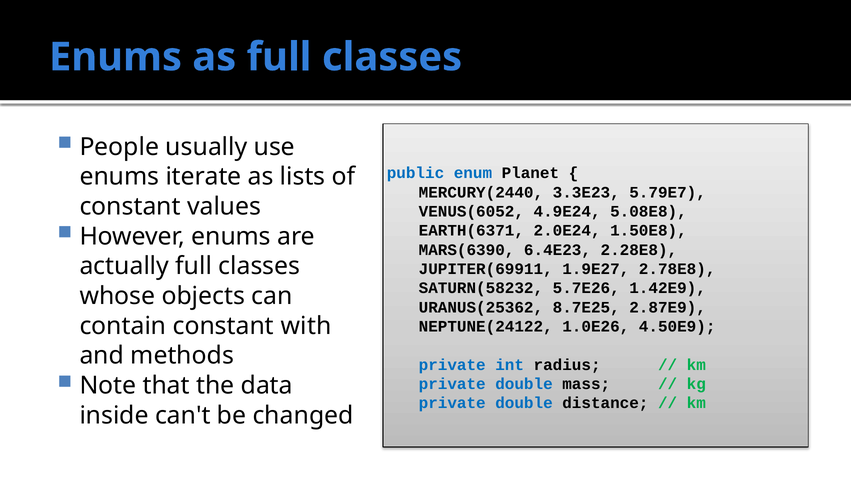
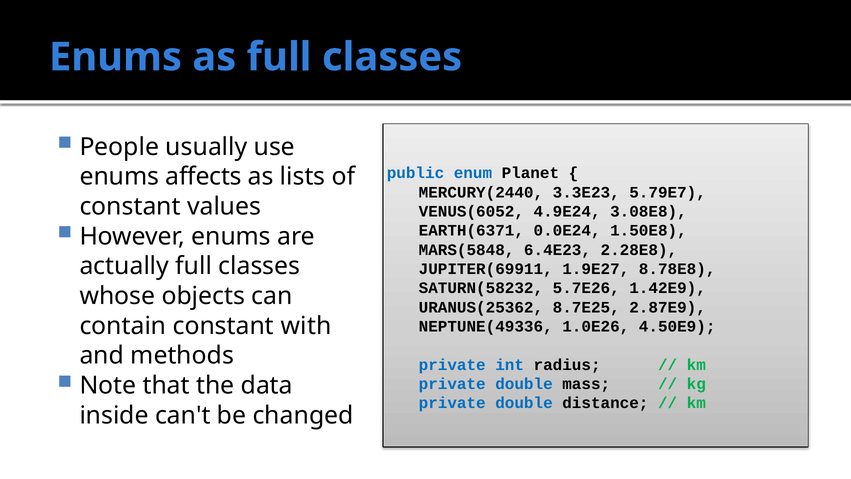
iterate: iterate -> affects
5.08E8: 5.08E8 -> 3.08E8
2.0E24: 2.0E24 -> 0.0E24
MARS(6390: MARS(6390 -> MARS(5848
2.78E8: 2.78E8 -> 8.78E8
NEPTUNE(24122: NEPTUNE(24122 -> NEPTUNE(49336
